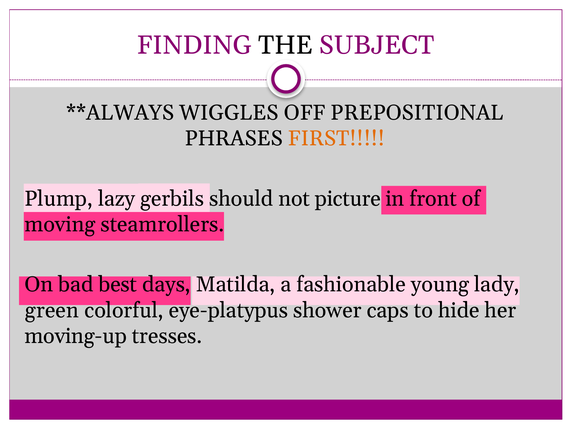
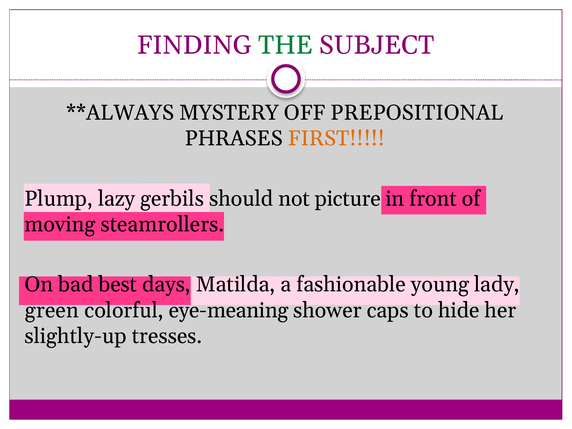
THE colour: black -> green
WIGGLES: WIGGLES -> MYSTERY
eye-platypus: eye-platypus -> eye-meaning
moving-up: moving-up -> slightly-up
